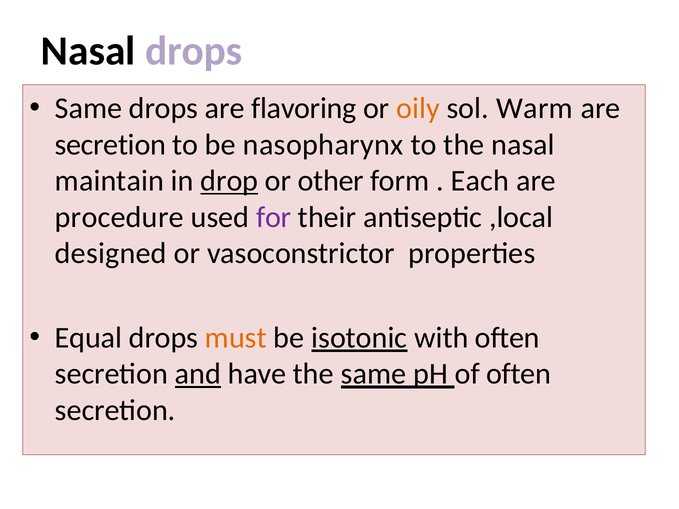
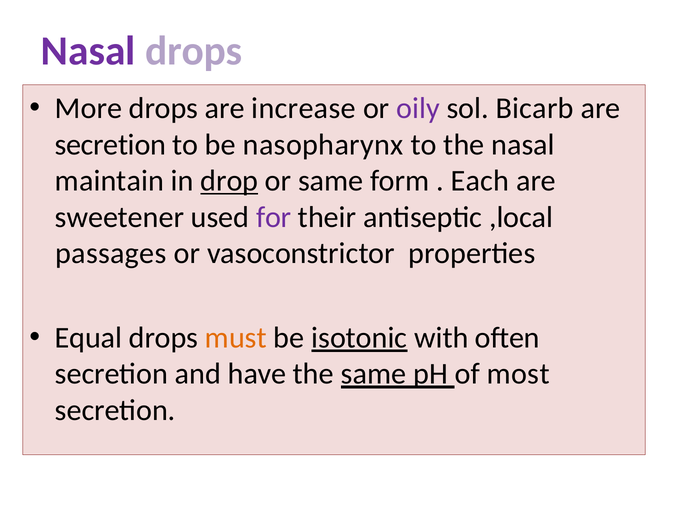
Nasal at (88, 51) colour: black -> purple
Same at (88, 108): Same -> More
flavoring: flavoring -> increase
oily colour: orange -> purple
Warm: Warm -> Bicarb
or other: other -> same
procedure: procedure -> sweetener
designed: designed -> passages
and underline: present -> none
of often: often -> most
